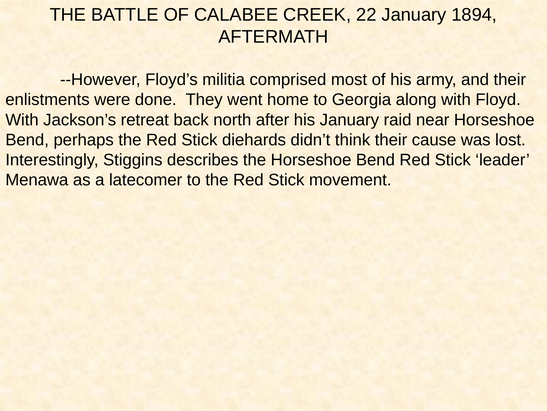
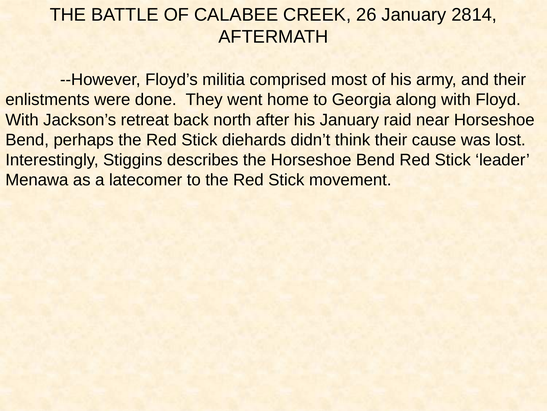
22: 22 -> 26
1894: 1894 -> 2814
